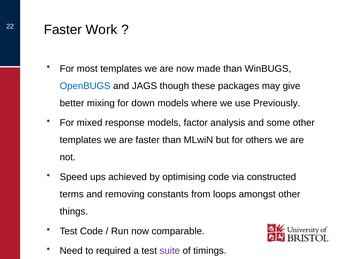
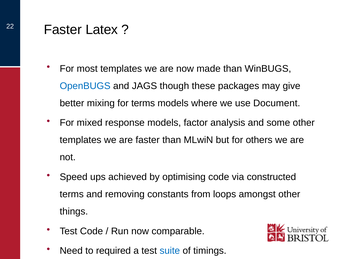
Work: Work -> Latex
for down: down -> terms
Previously: Previously -> Document
suite colour: purple -> blue
